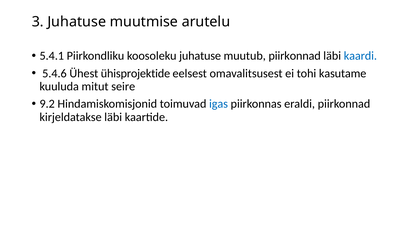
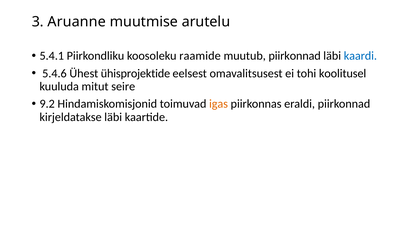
3 Juhatuse: Juhatuse -> Aruanne
koosoleku juhatuse: juhatuse -> raamide
kasutame: kasutame -> koolitusel
igas colour: blue -> orange
